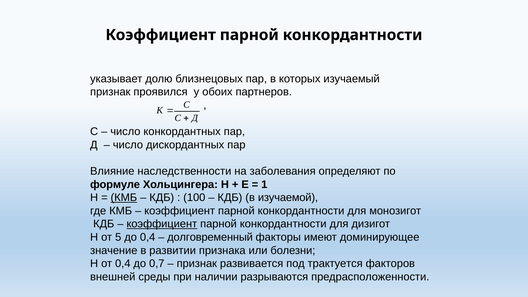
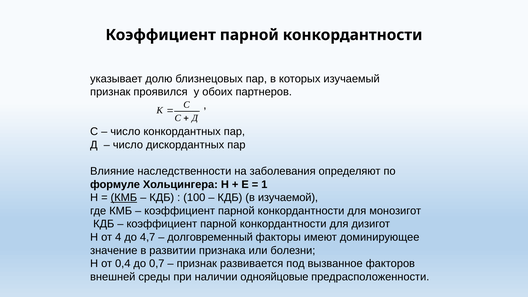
коэффициент at (162, 224) underline: present -> none
5: 5 -> 4
до 0,4: 0,4 -> 4,7
трактуется: трактуется -> вызванное
разрываются: разрываются -> однояйцовые
